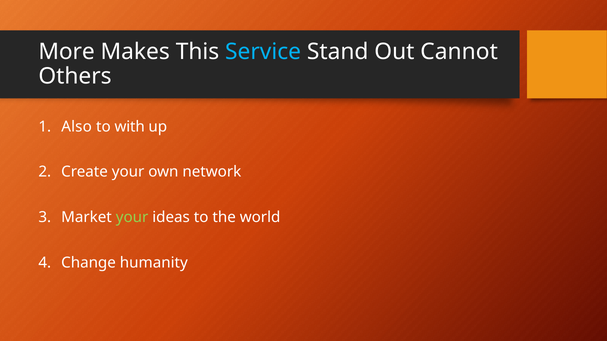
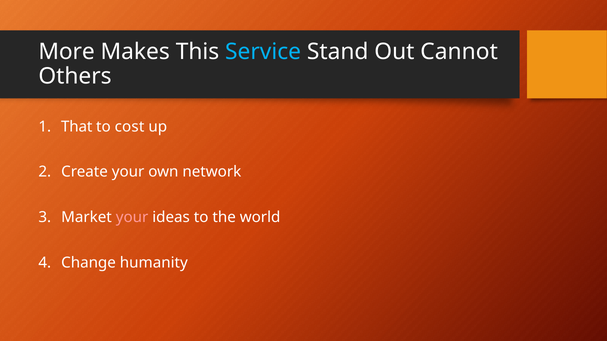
Also: Also -> That
with: with -> cost
your at (132, 218) colour: light green -> pink
